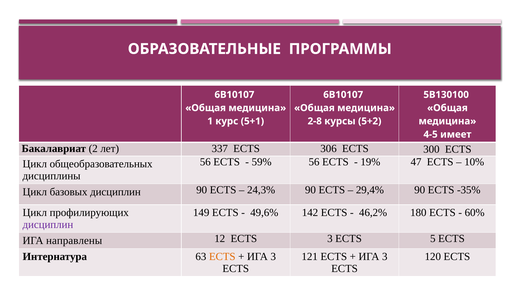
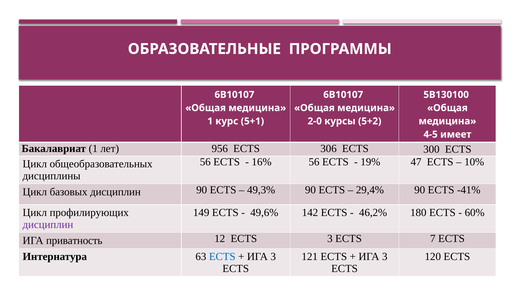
2-8: 2-8 -> 2-0
Бакалавриат 2: 2 -> 1
337: 337 -> 956
59%: 59% -> 16%
24,3%: 24,3% -> 49,3%
-35%: -35% -> -41%
направлены: направлены -> приватность
5: 5 -> 7
ECTS at (222, 257) colour: orange -> blue
